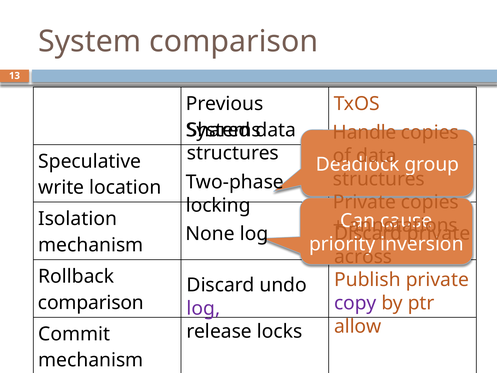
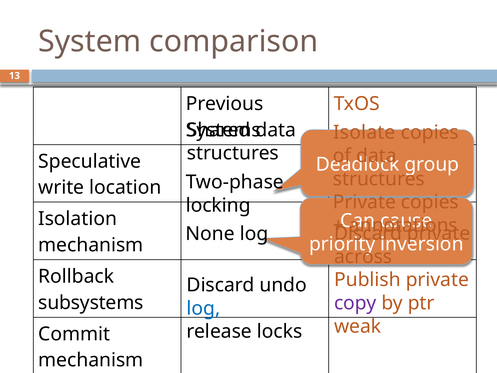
Handle: Handle -> Isolate
comparison at (91, 302): comparison -> subsystems
log at (203, 308) colour: purple -> blue
allow: allow -> weak
